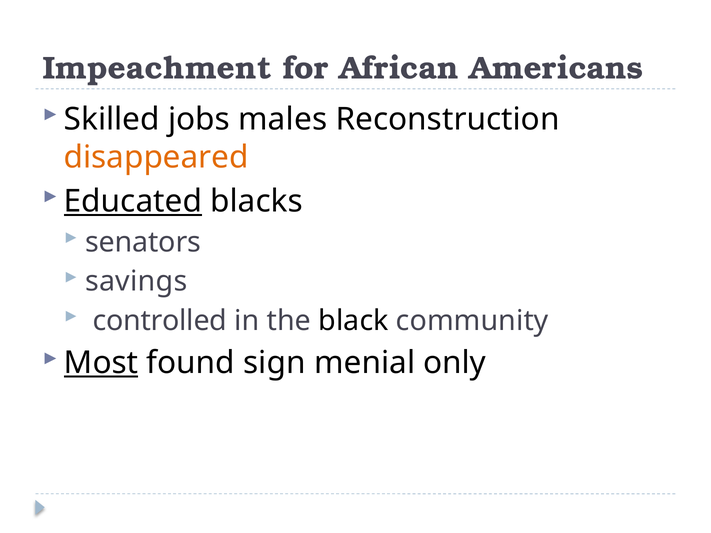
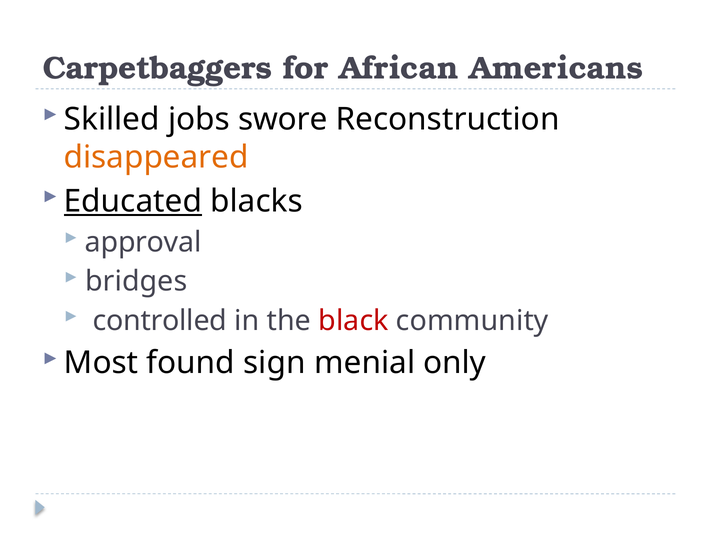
Impeachment: Impeachment -> Carpetbaggers
males: males -> swore
senators: senators -> approval
savings: savings -> bridges
black colour: black -> red
Most underline: present -> none
